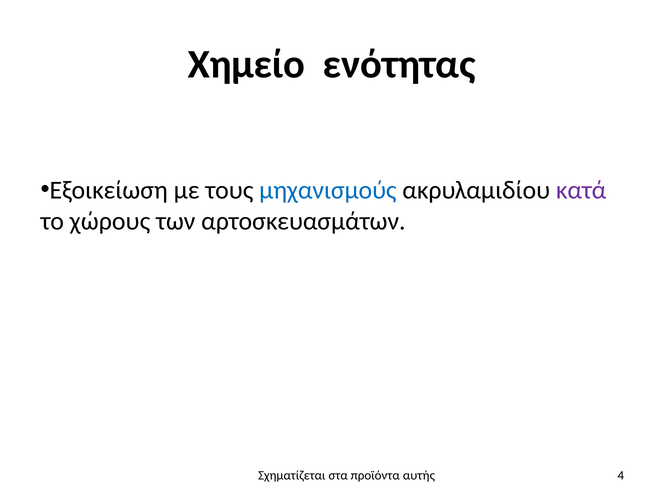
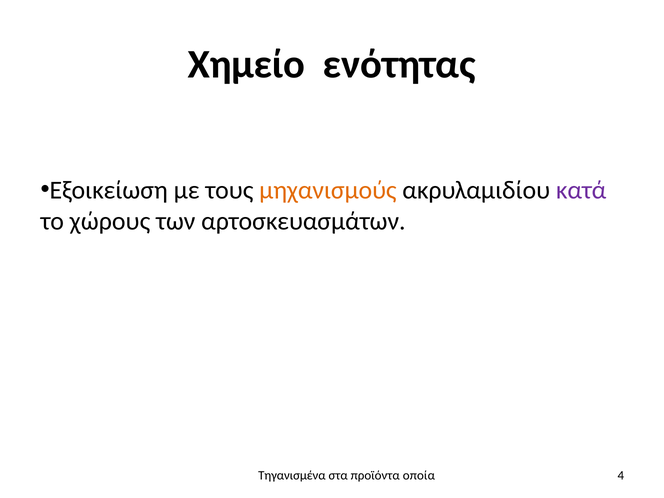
μηχανισμούς colour: blue -> orange
Σχηματίζεται: Σχηματίζεται -> Τηγανισμένα
αυτής: αυτής -> οποία
